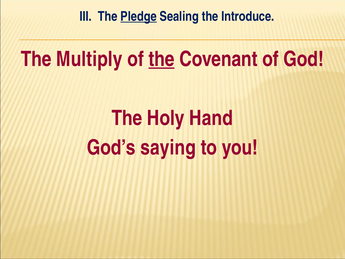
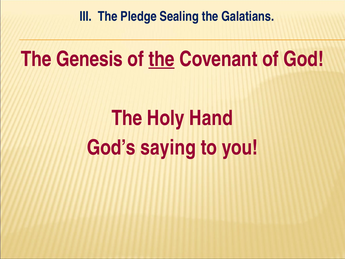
Pledge underline: present -> none
Introduce: Introduce -> Galatians
Multiply: Multiply -> Genesis
